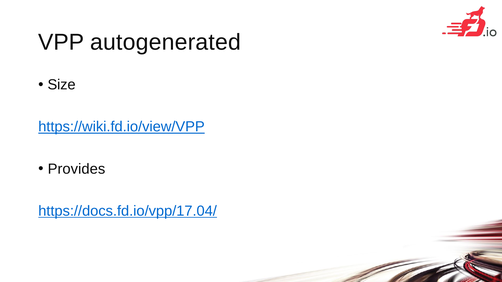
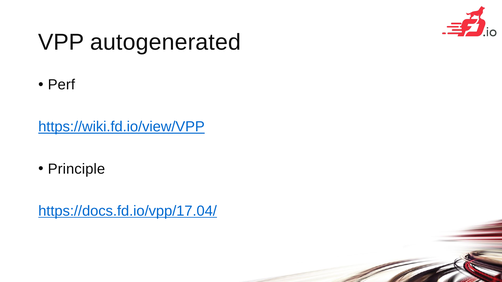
Size: Size -> Perf
Provides: Provides -> Principle
